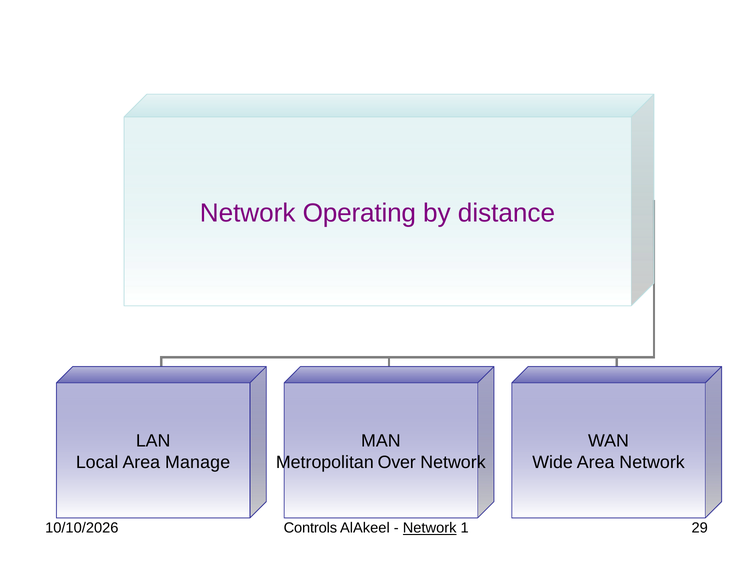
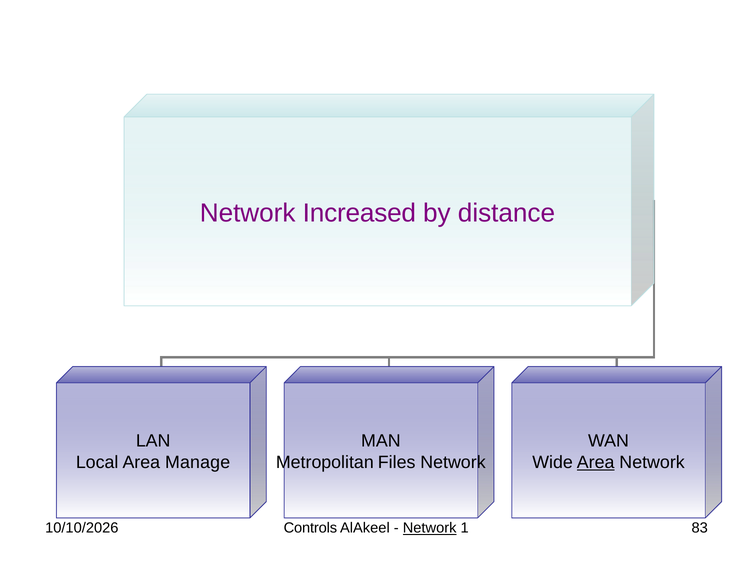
Operating: Operating -> Increased
Over: Over -> Files
Area at (596, 462) underline: none -> present
29: 29 -> 83
